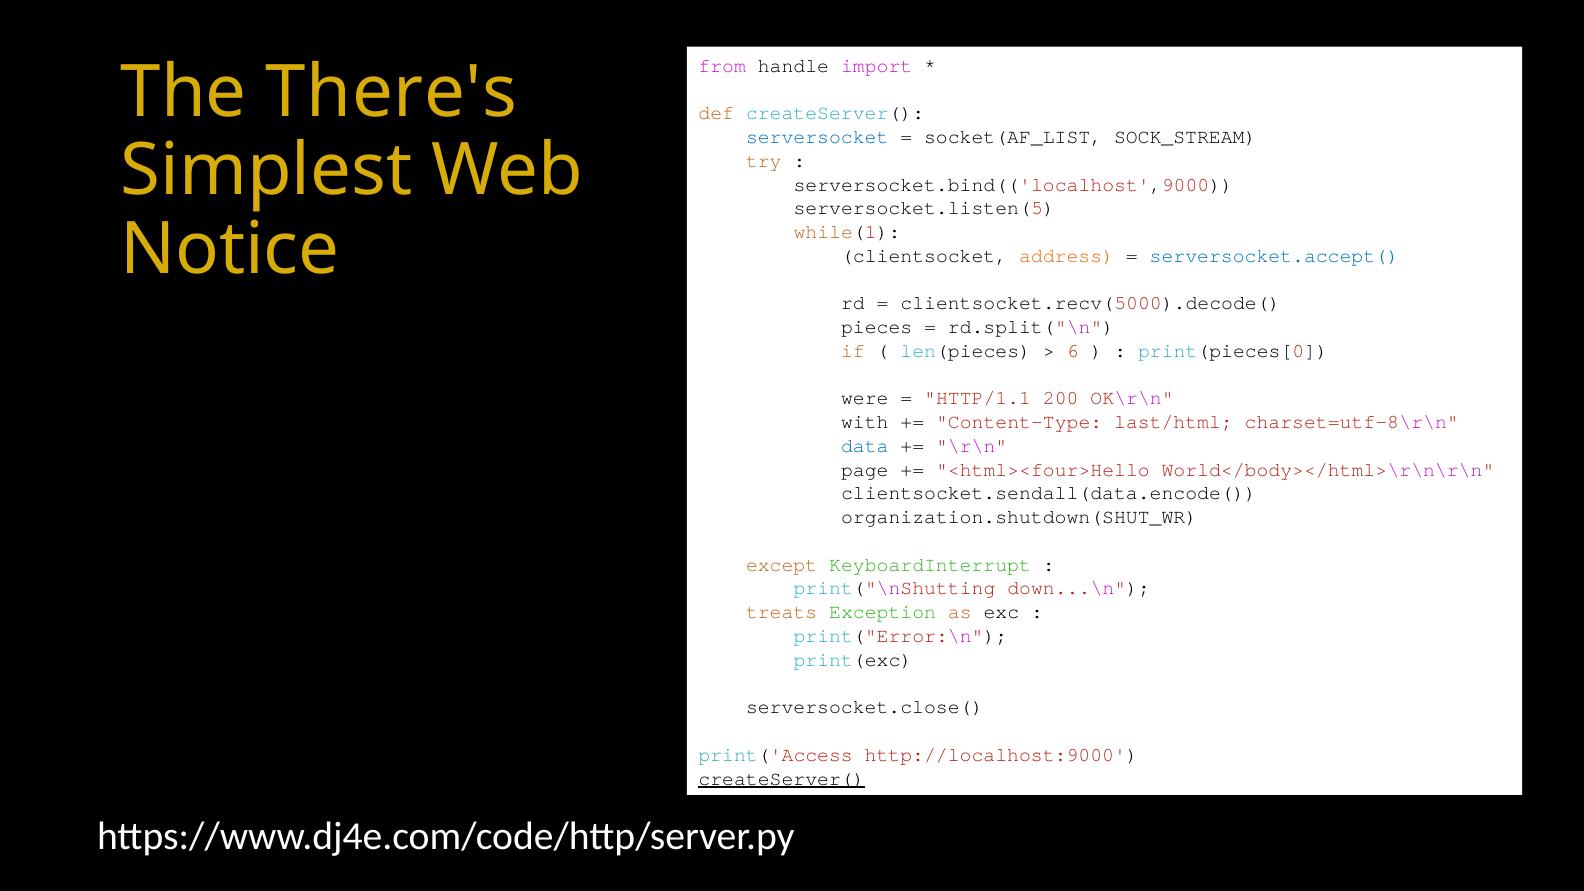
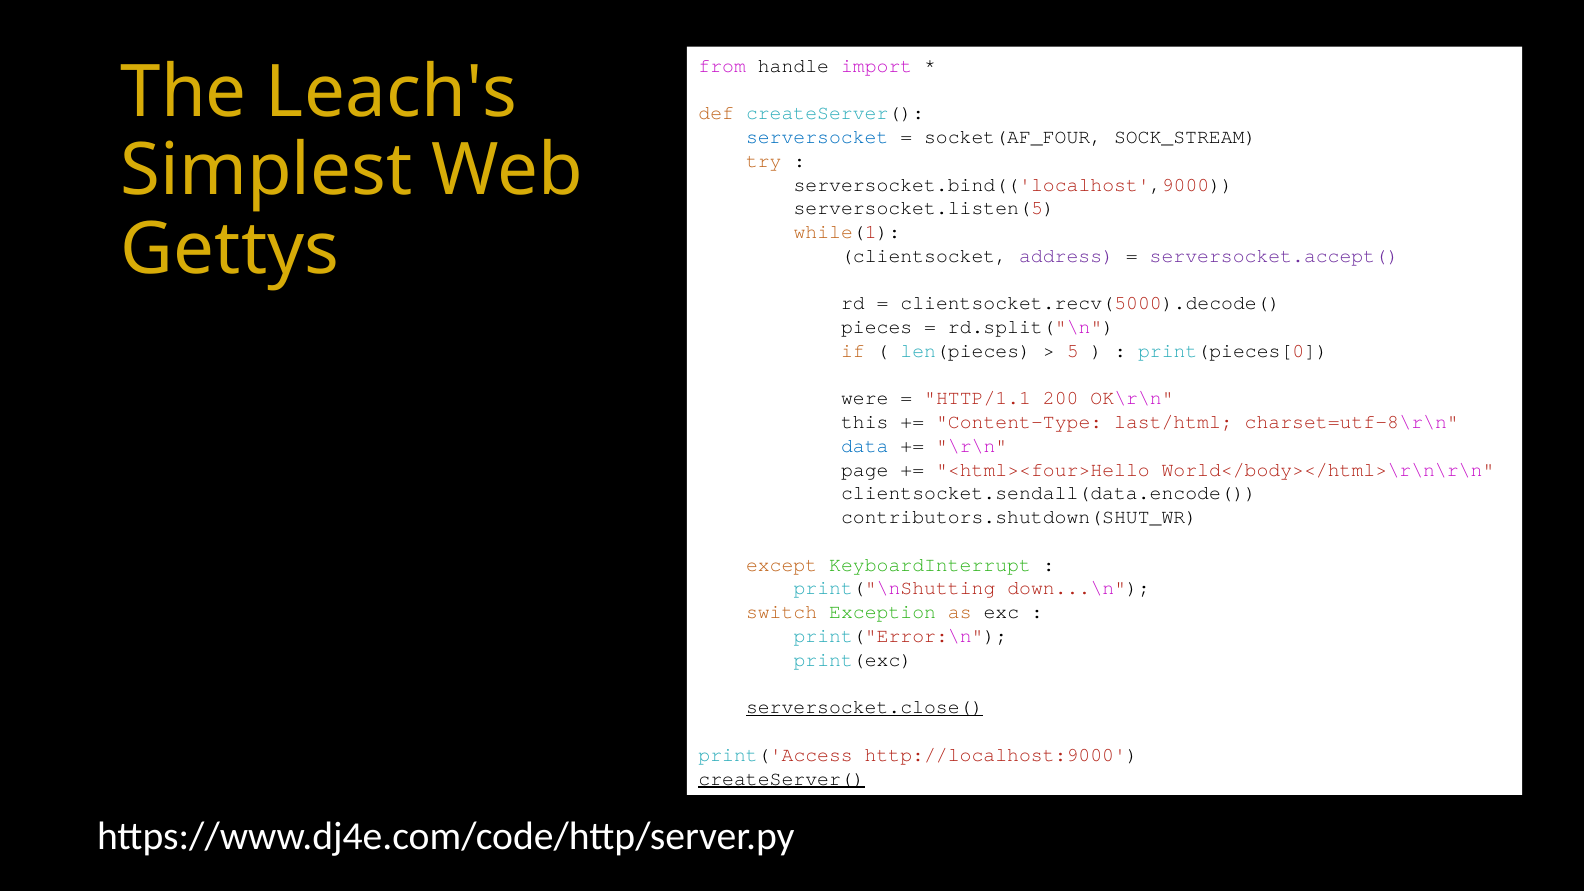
There's: There's -> Leach's
socket(AF_LIST: socket(AF_LIST -> socket(AF_FOUR
Notice: Notice -> Gettys
address colour: orange -> purple
serversocket.accept( colour: blue -> purple
6: 6 -> 5
with: with -> this
organization.shutdown(SHUT_WR: organization.shutdown(SHUT_WR -> contributors.shutdown(SHUT_WR
treats: treats -> switch
serversocket.close( underline: none -> present
